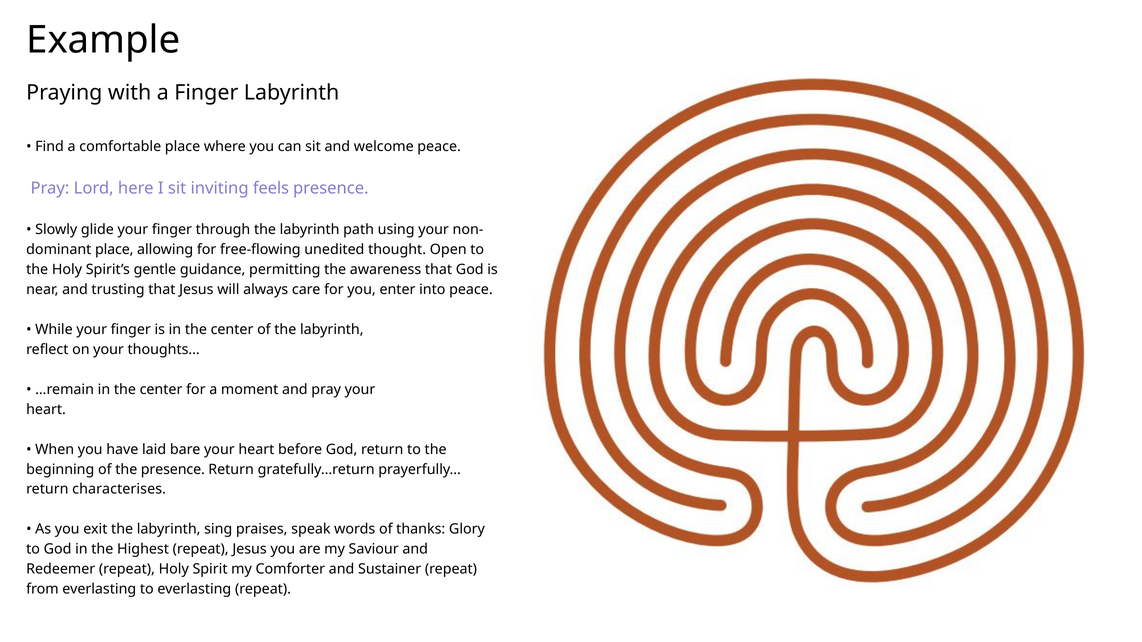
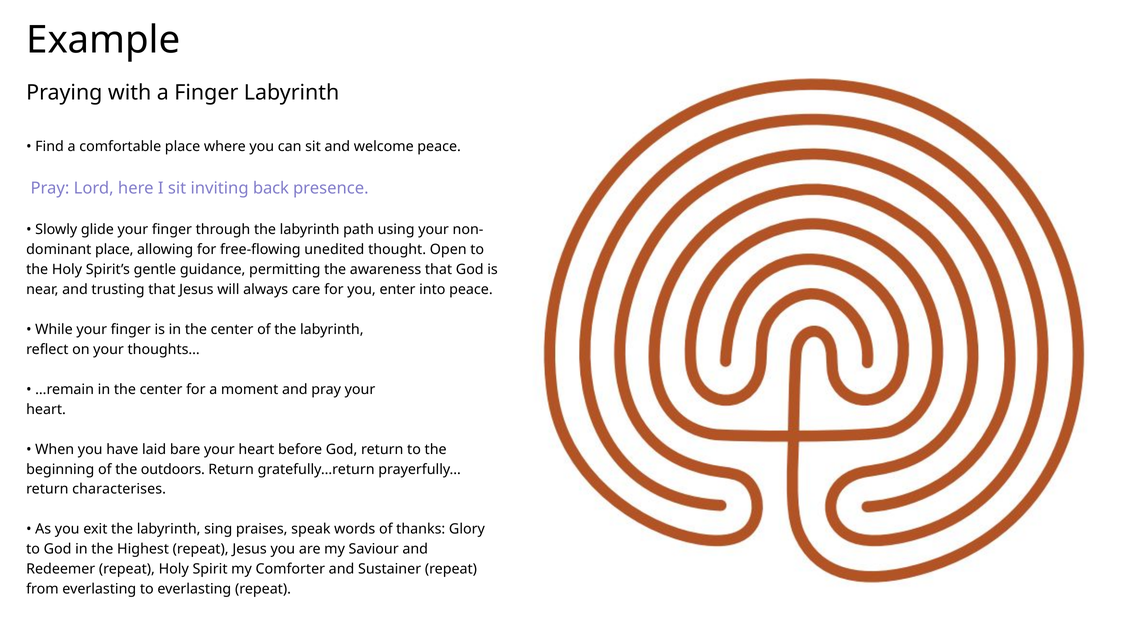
feels: feels -> back
the presence: presence -> outdoors
